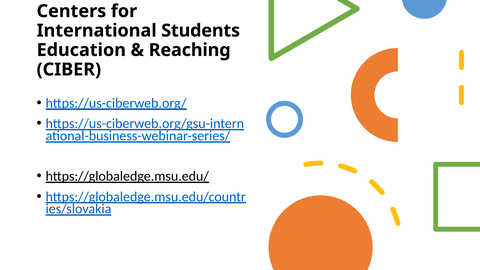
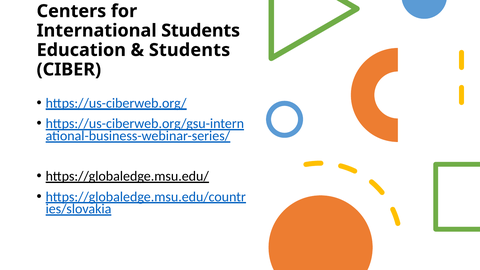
Reaching at (190, 50): Reaching -> Students
